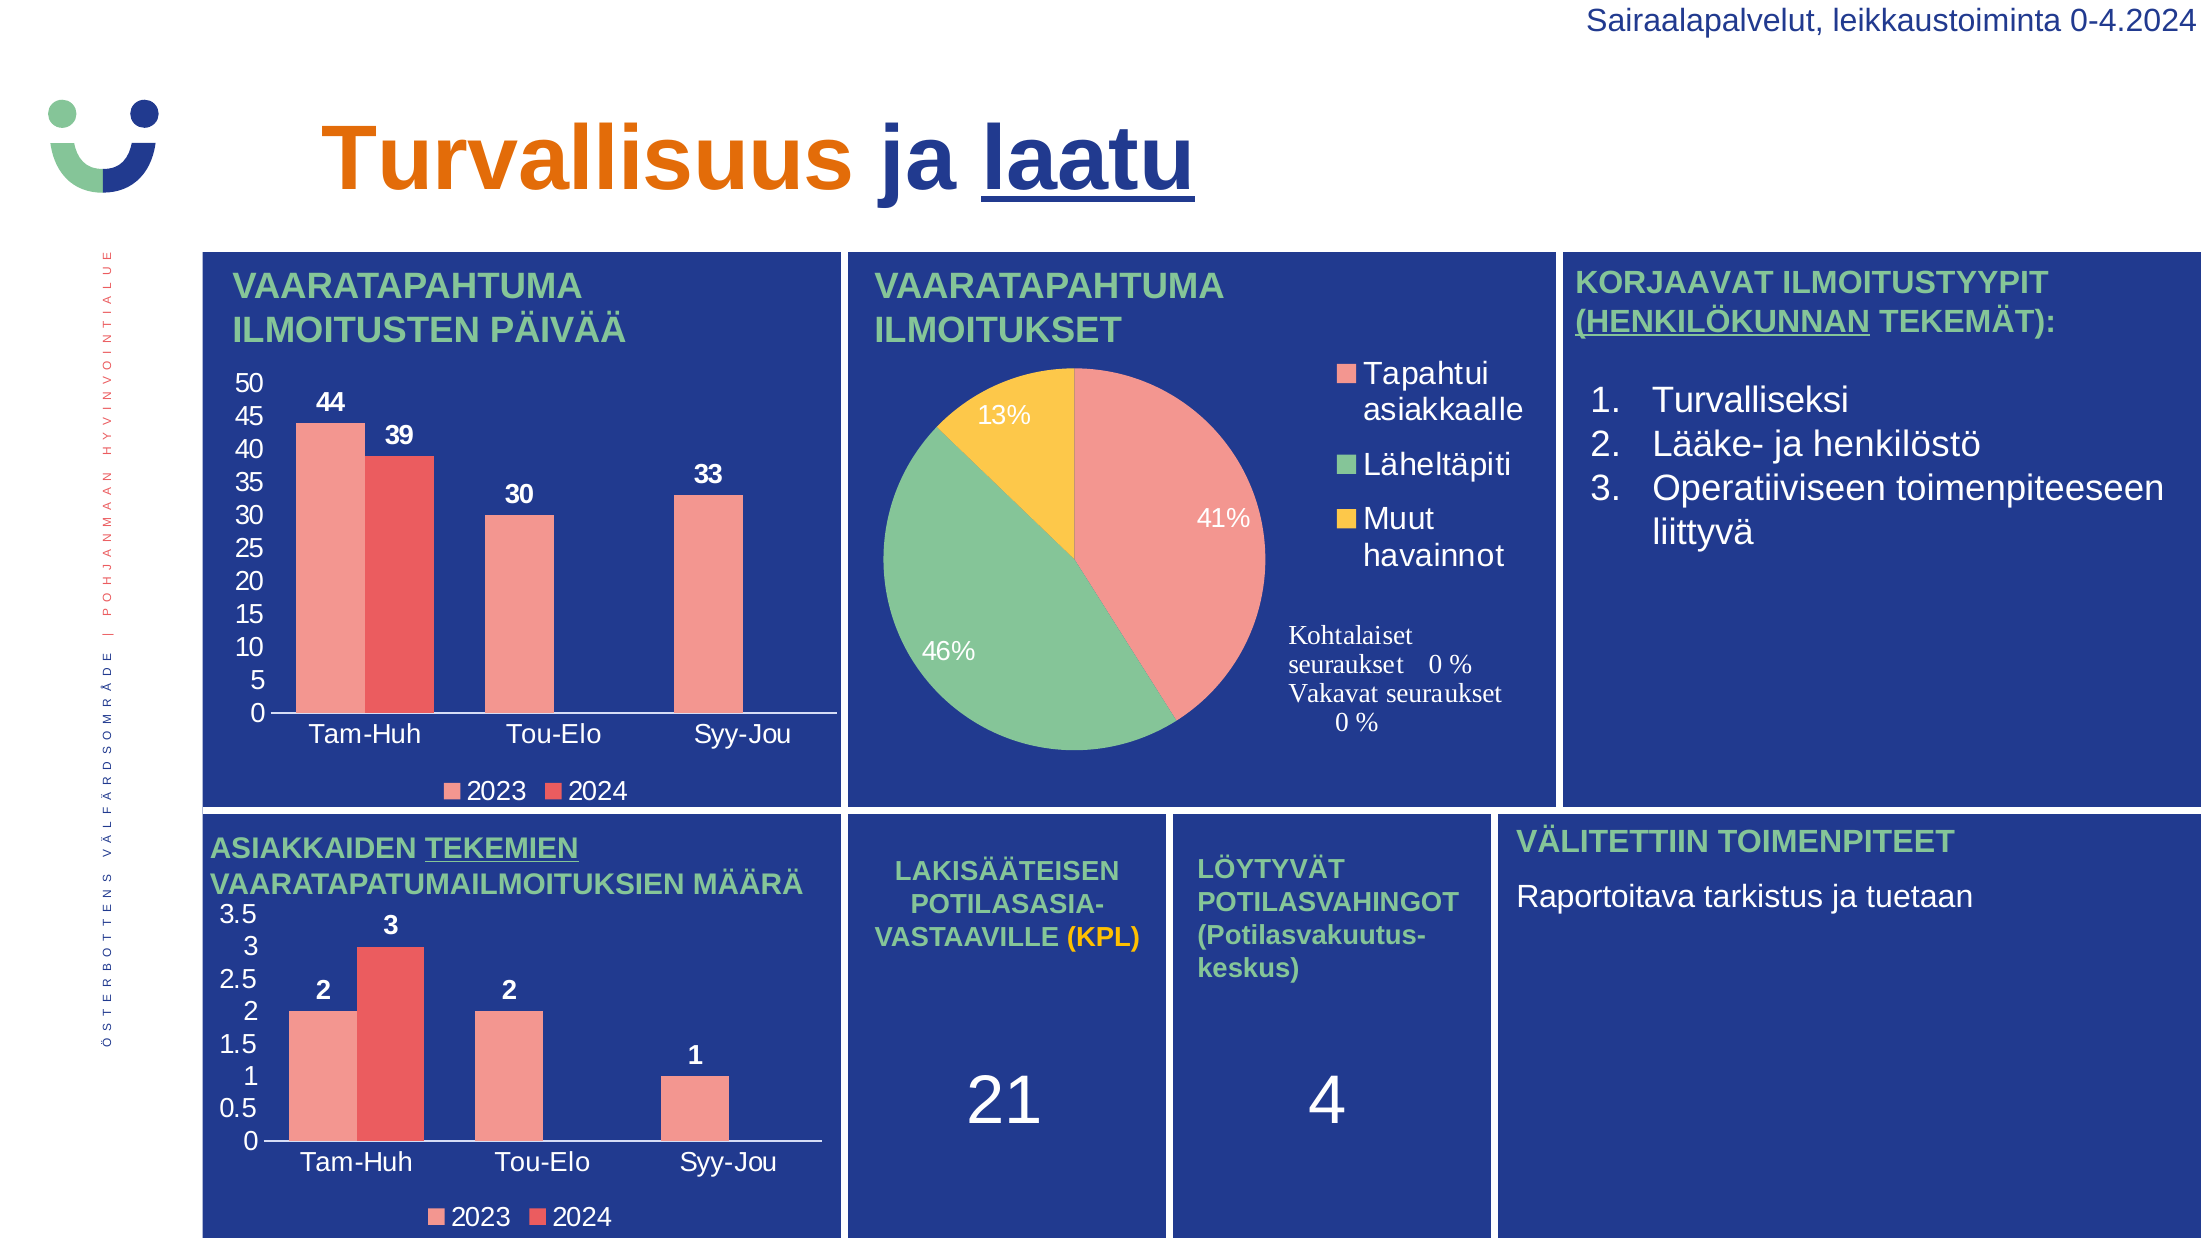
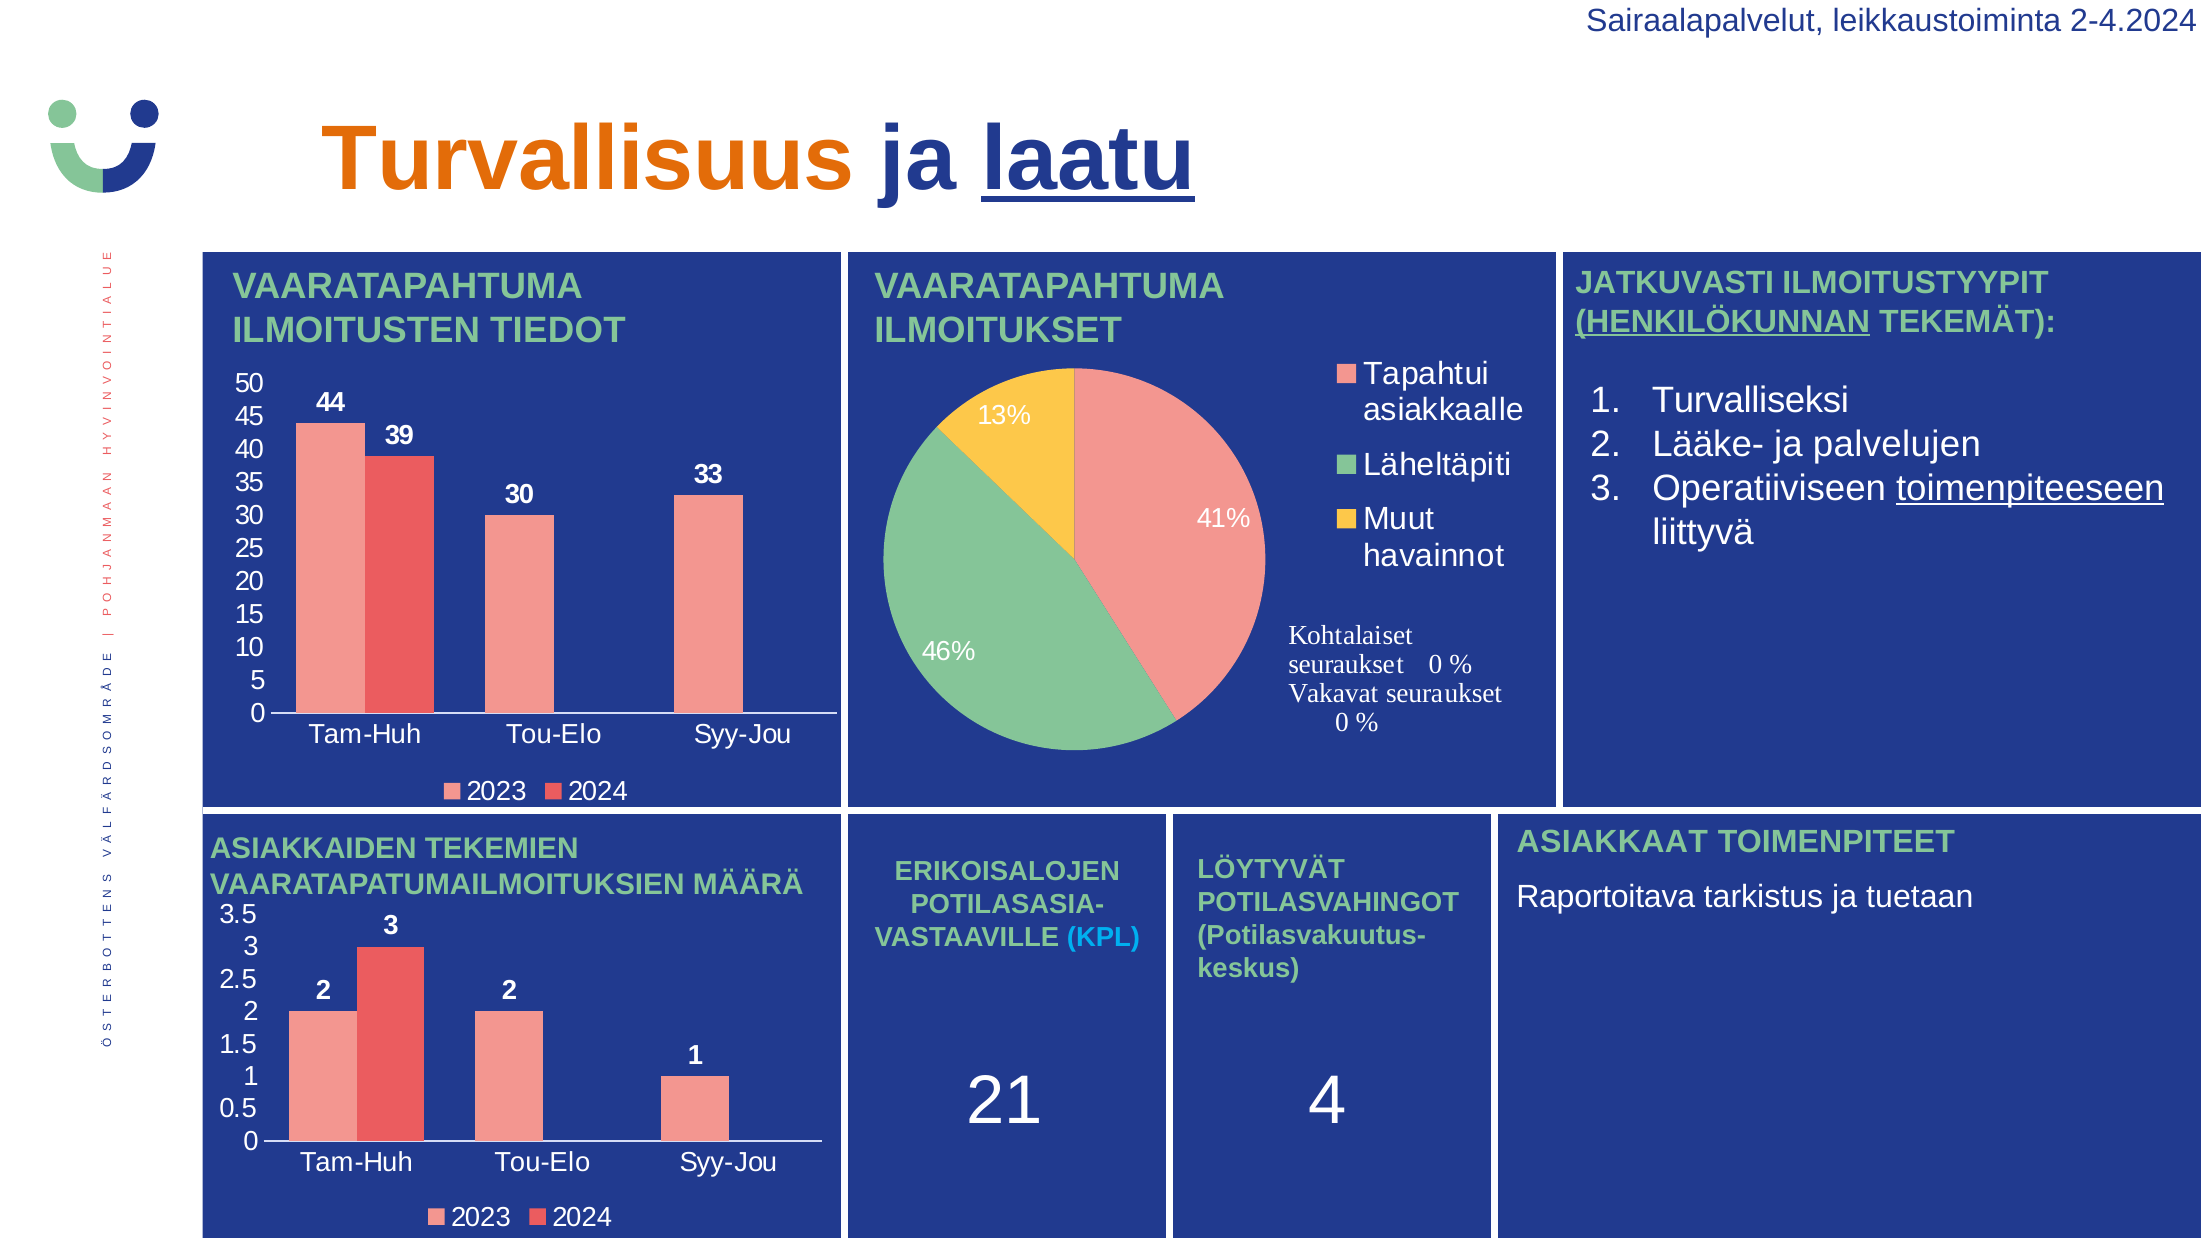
0-4.2024: 0-4.2024 -> 2-4.2024
KORJAAVAT: KORJAAVAT -> JATKUVASTI
PÄIVÄÄ: PÄIVÄÄ -> TIEDOT
henkilöstö: henkilöstö -> palvelujen
toimenpiteeseen underline: none -> present
VÄLITETTIIN: VÄLITETTIIN -> ASIAKKAAT
TEKEMIEN underline: present -> none
LAKISÄÄTEISEN: LAKISÄÄTEISEN -> ERIKOISALOJEN
KPL colour: yellow -> light blue
